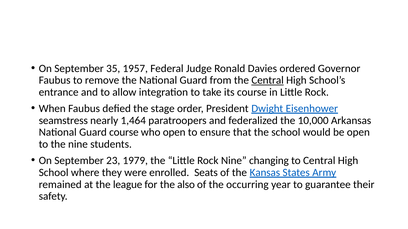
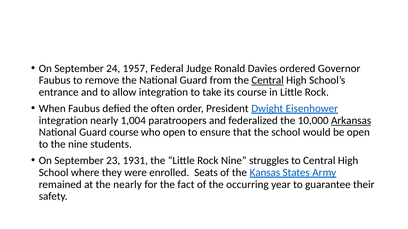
35: 35 -> 24
stage: stage -> often
seamstress at (63, 121): seamstress -> integration
1,464: 1,464 -> 1,004
Arkansas underline: none -> present
1979: 1979 -> 1931
changing: changing -> struggles
the league: league -> nearly
also: also -> fact
